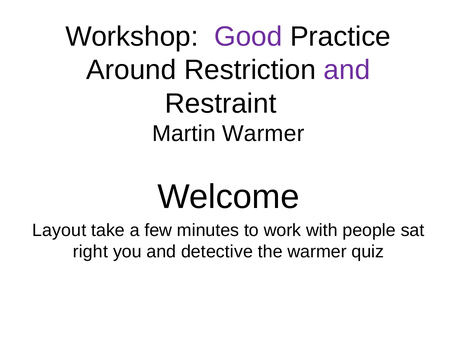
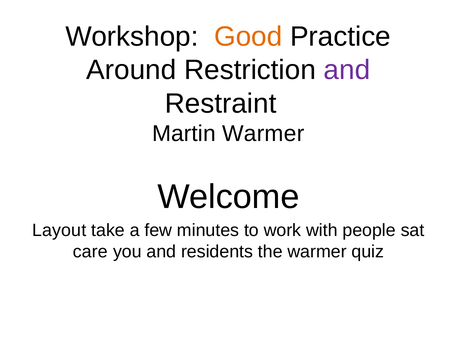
Good colour: purple -> orange
right: right -> care
detective: detective -> residents
